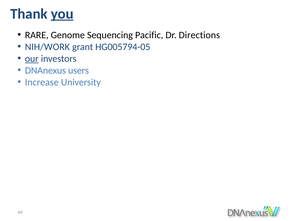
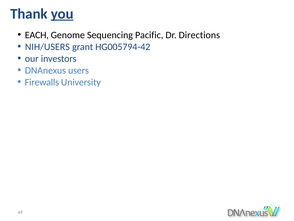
RARE: RARE -> EACH
NIH/WORK: NIH/WORK -> NIH/USERS
HG005794-05: HG005794-05 -> HG005794-42
our underline: present -> none
Increase: Increase -> Firewalls
